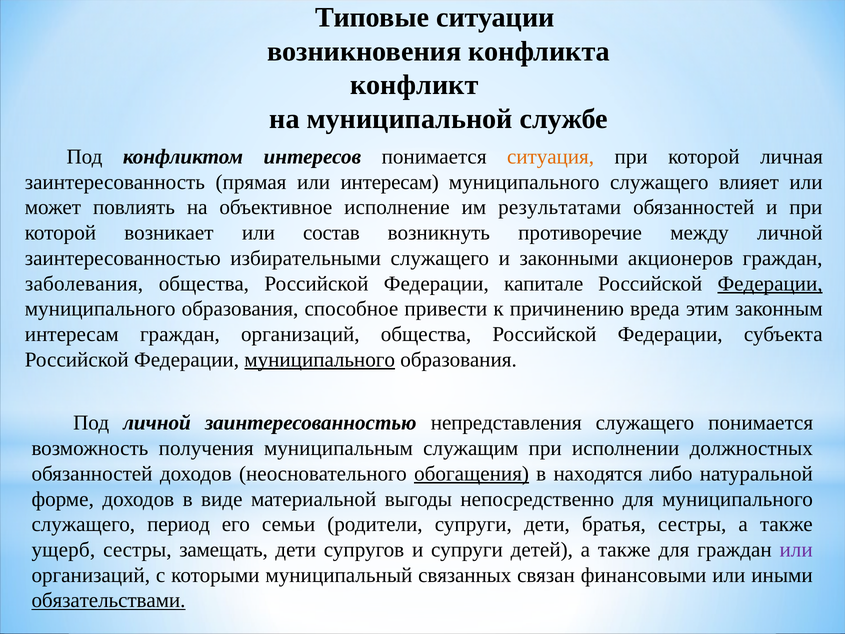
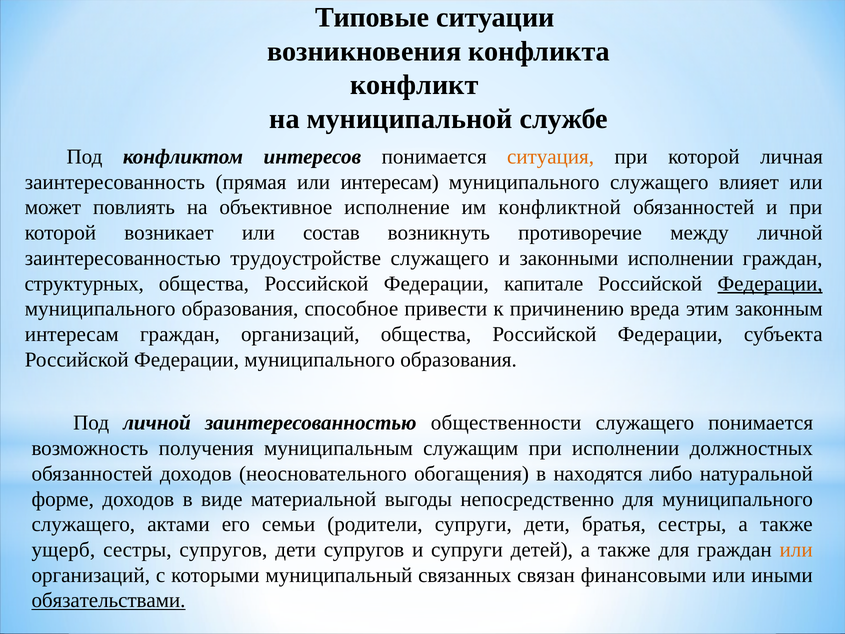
результатами: результатами -> конфликтной
избирательными: избирательными -> трудоустройстве
законными акционеров: акционеров -> исполнении
заболевания: заболевания -> структурных
муниципального at (320, 360) underline: present -> none
непредставления: непредставления -> общественности
обогащения underline: present -> none
период: период -> актами
сестры замещать: замещать -> супругов
или at (796, 550) colour: purple -> orange
